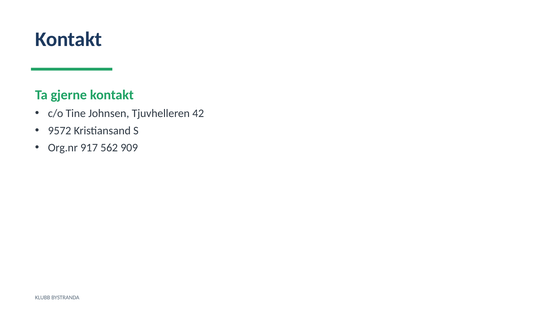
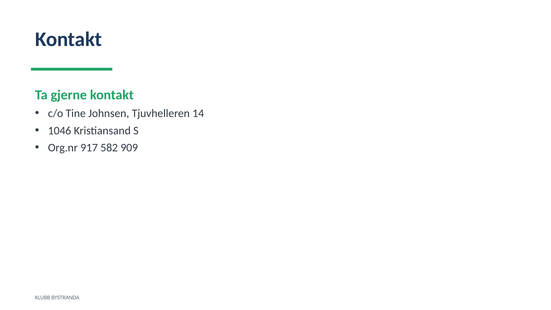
42: 42 -> 14
9572: 9572 -> 1046
562: 562 -> 582
